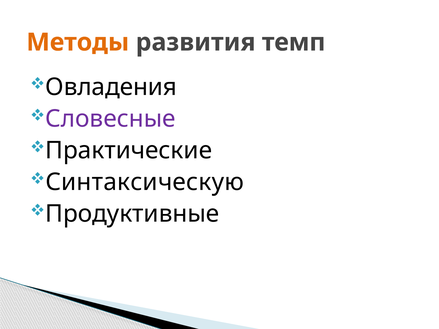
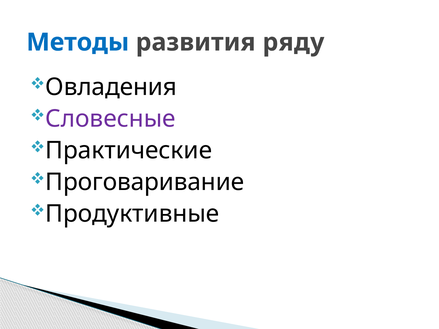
Методы colour: orange -> blue
темп: темп -> ряду
Синтаксическую: Синтаксическую -> Проговаривание
